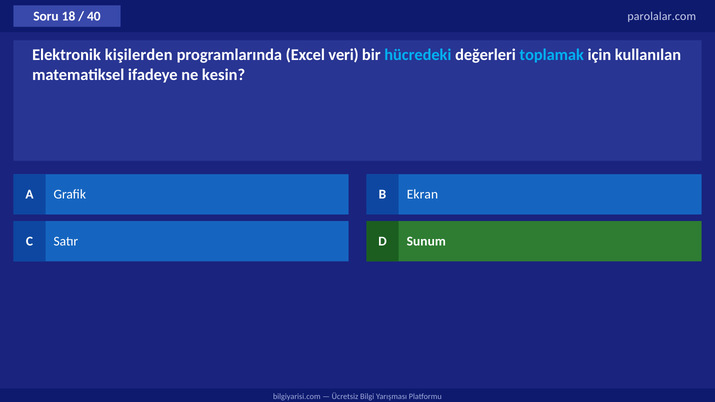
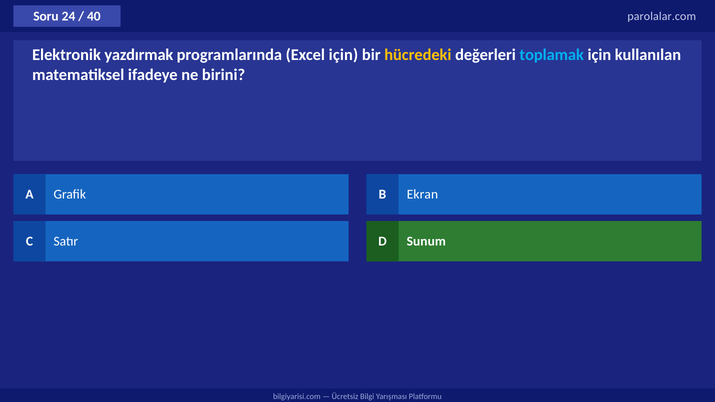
18: 18 -> 24
kişilerden: kişilerden -> yazdırmak
Excel veri: veri -> için
hücredeki colour: light blue -> yellow
kesin: kesin -> birini
